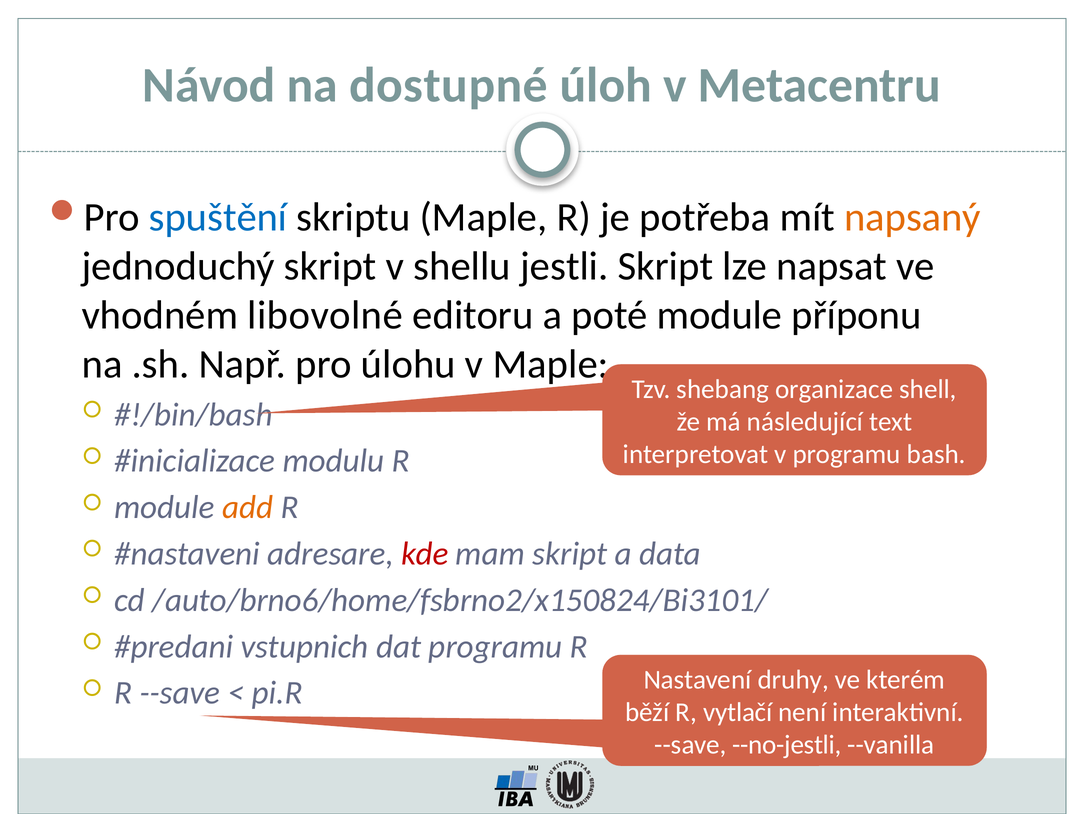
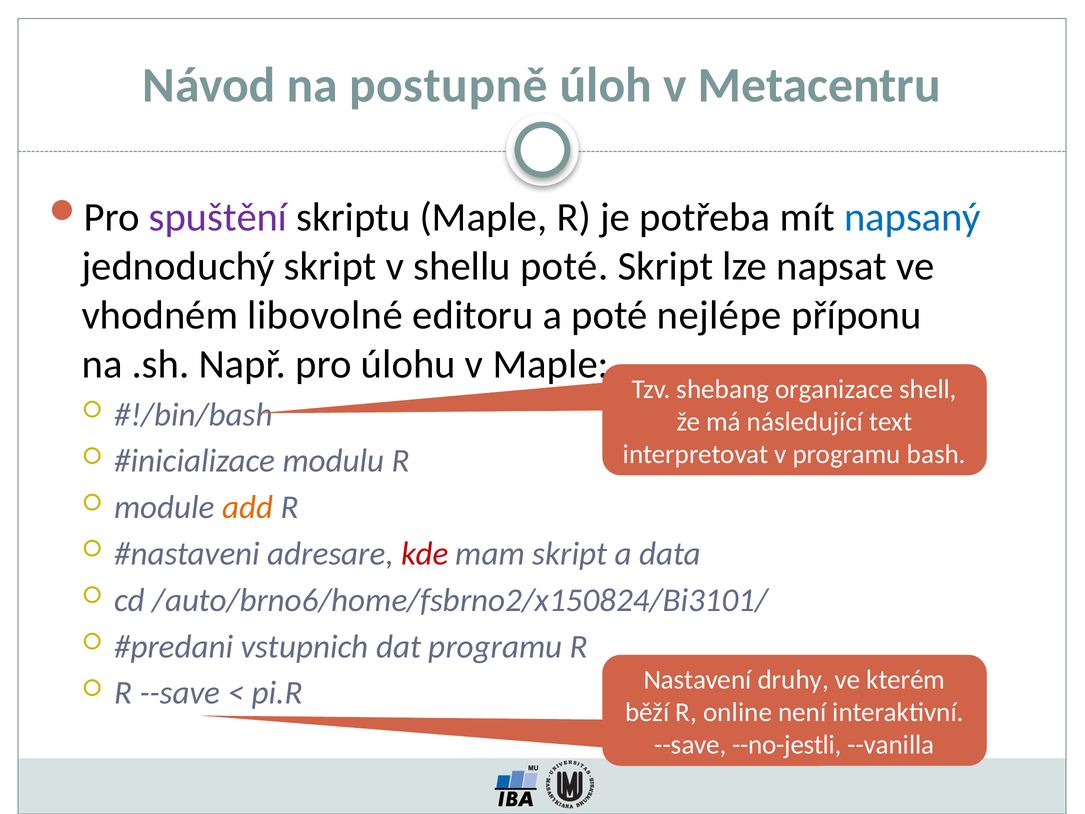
dostupné: dostupné -> postupně
spuštění colour: blue -> purple
napsaný colour: orange -> blue
shellu jestli: jestli -> poté
poté module: module -> nejlépe
vytlačí: vytlačí -> online
